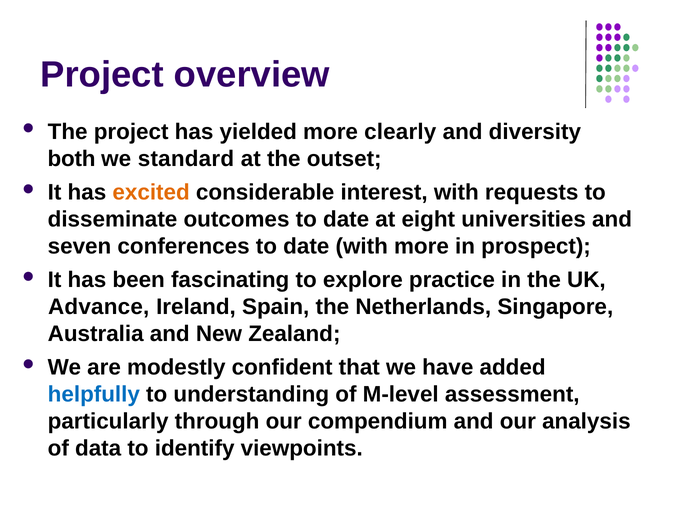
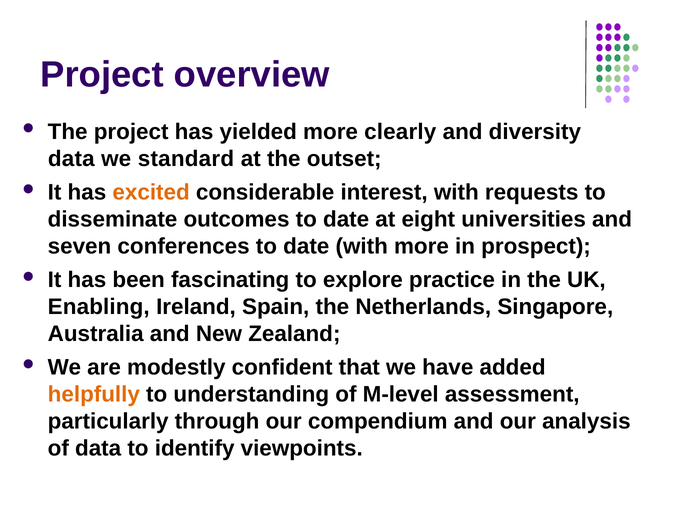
both at (72, 159): both -> data
Advance: Advance -> Enabling
helpfully colour: blue -> orange
